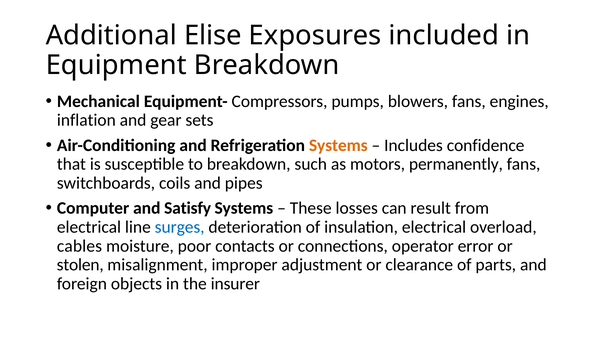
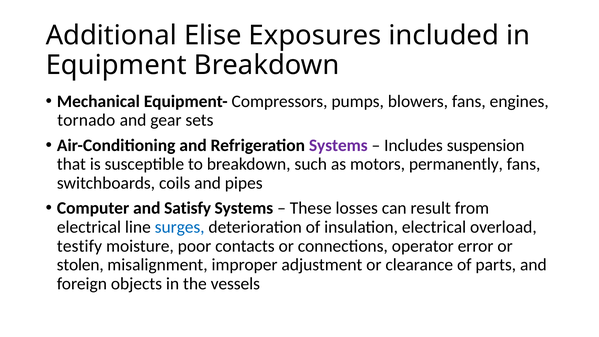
inflation: inflation -> tornado
Systems at (338, 145) colour: orange -> purple
confidence: confidence -> suspension
cables: cables -> testify
insurer: insurer -> vessels
